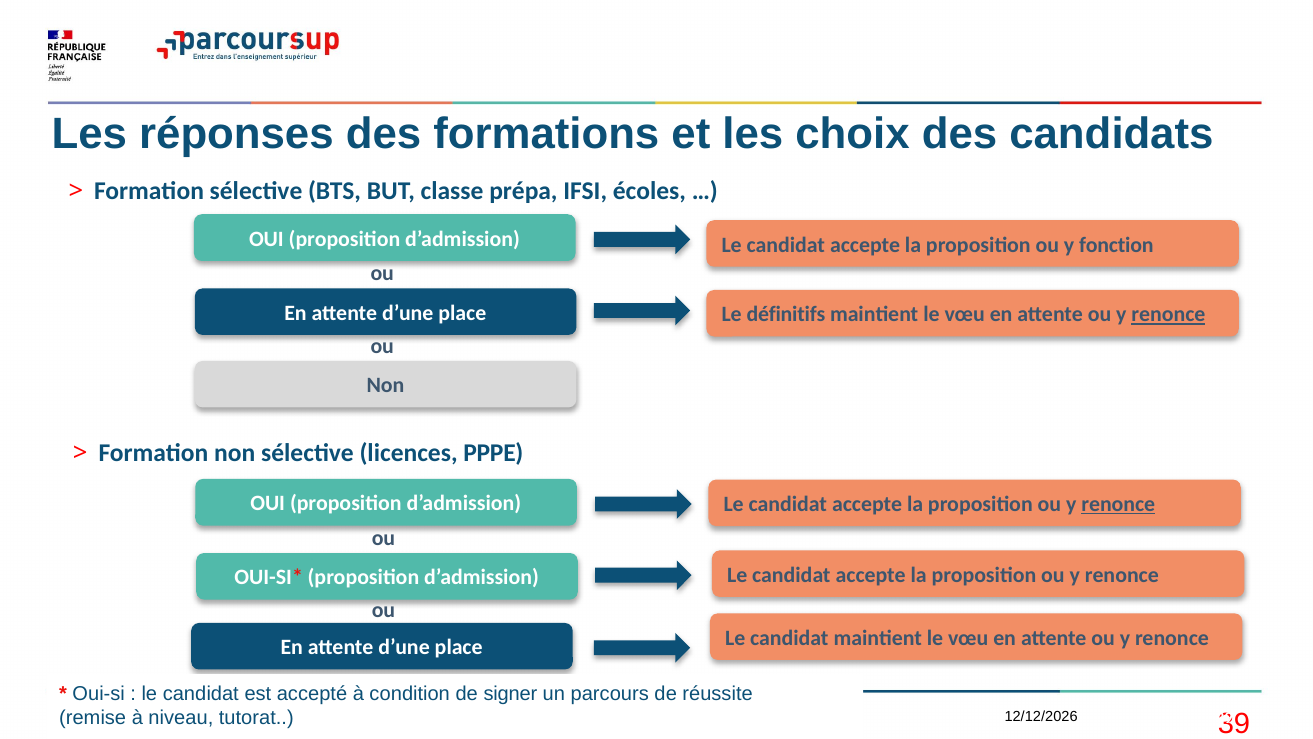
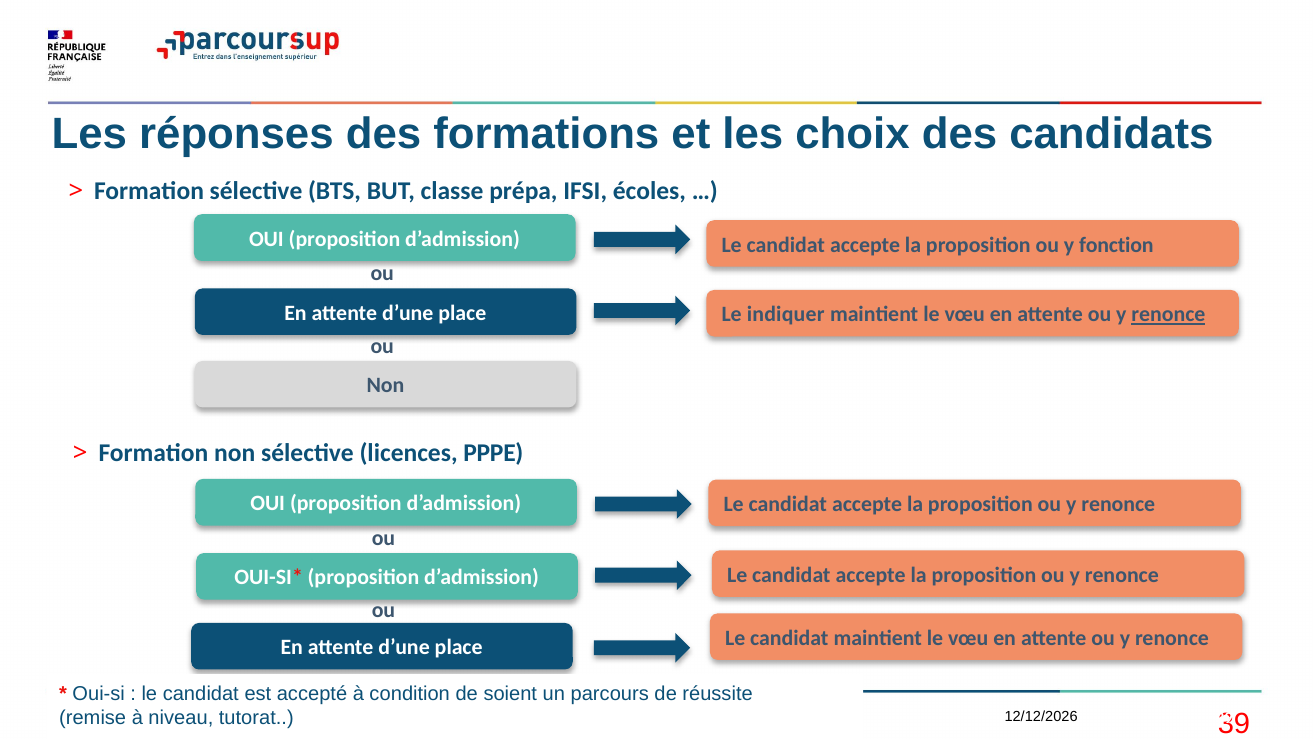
définitifs: définitifs -> indiquer
renonce at (1118, 504) underline: present -> none
signer: signer -> soient
